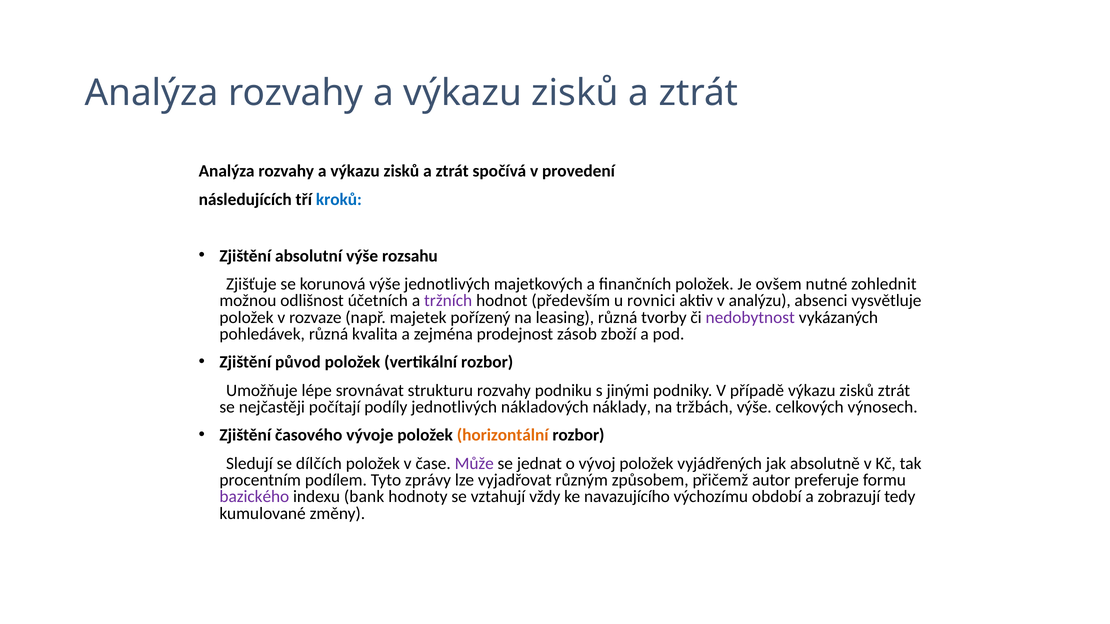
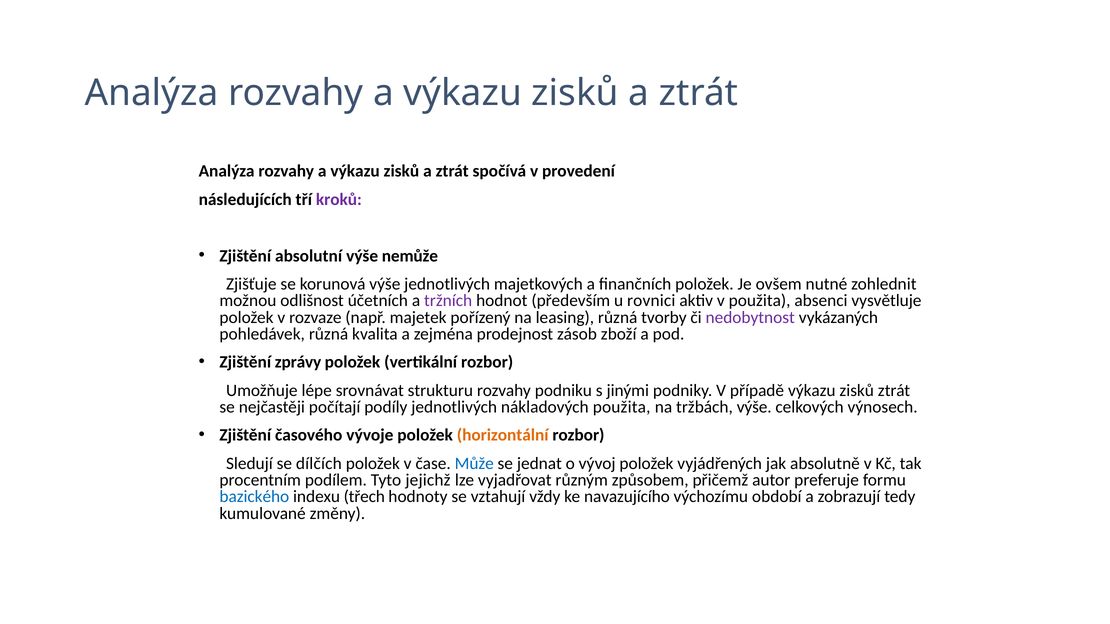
kroků colour: blue -> purple
rozsahu: rozsahu -> nemůže
v analýzu: analýzu -> použita
původ: původ -> zprávy
nákladových náklady: náklady -> použita
Může colour: purple -> blue
zprávy: zprávy -> jejichž
bazického colour: purple -> blue
bank: bank -> třech
